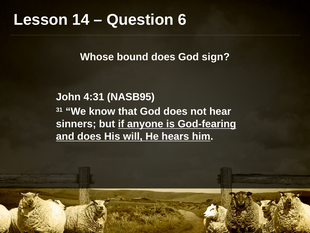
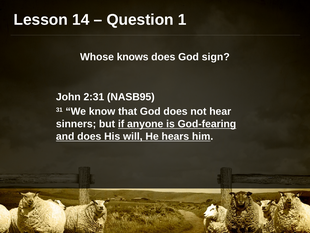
6: 6 -> 1
bound: bound -> knows
4:31: 4:31 -> 2:31
